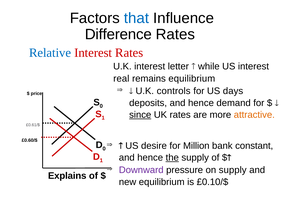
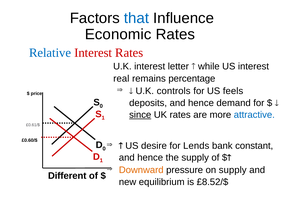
Difference: Difference -> Economic
remains equilibrium: equilibrium -> percentage
days: days -> feels
attractive colour: orange -> blue
Million: Million -> Lends
the underline: present -> none
Downward colour: purple -> orange
Explains: Explains -> Different
£0.10/$: £0.10/$ -> £8.52/$
